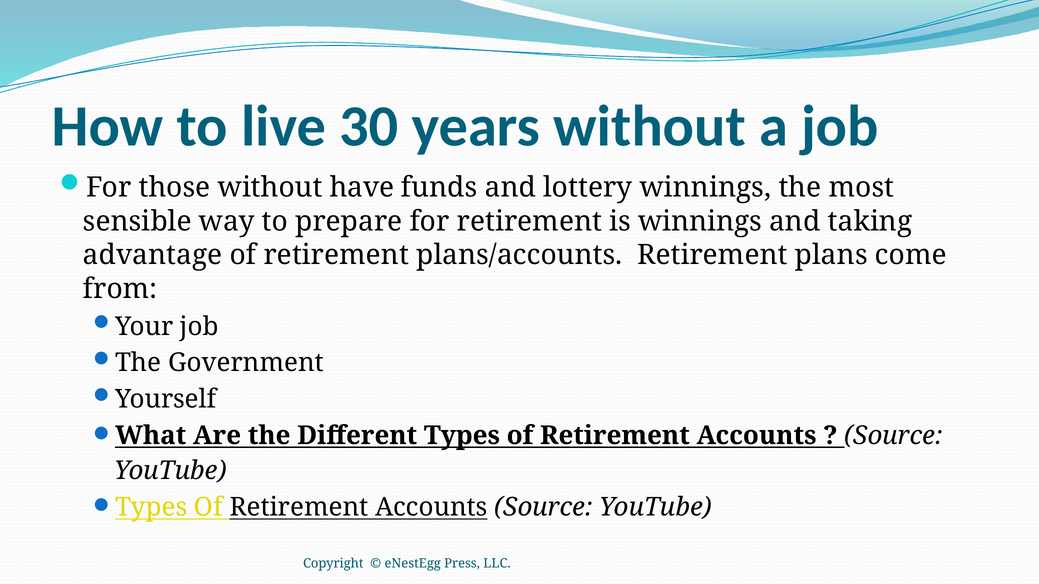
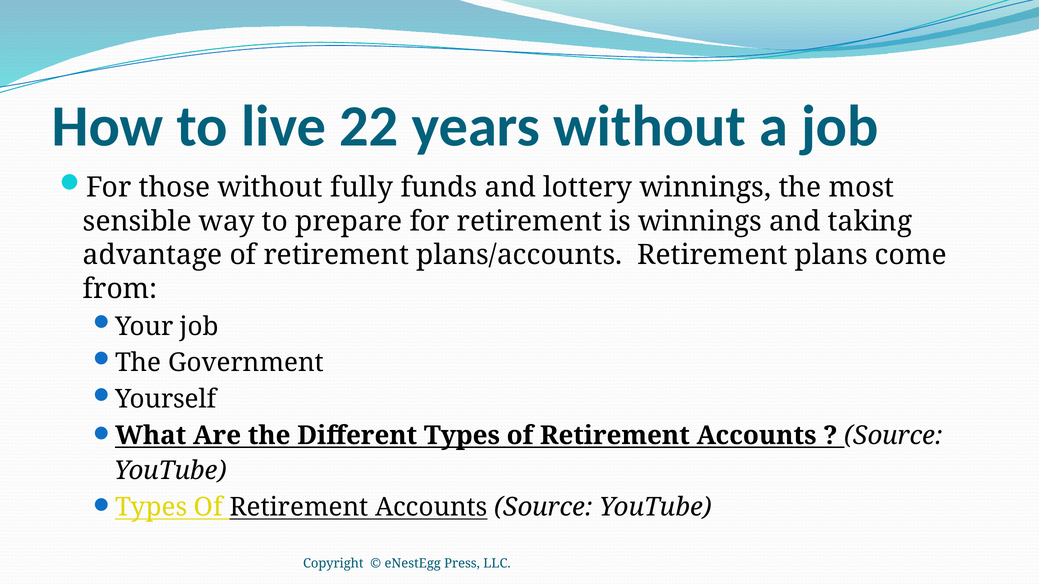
30: 30 -> 22
have: have -> fully
